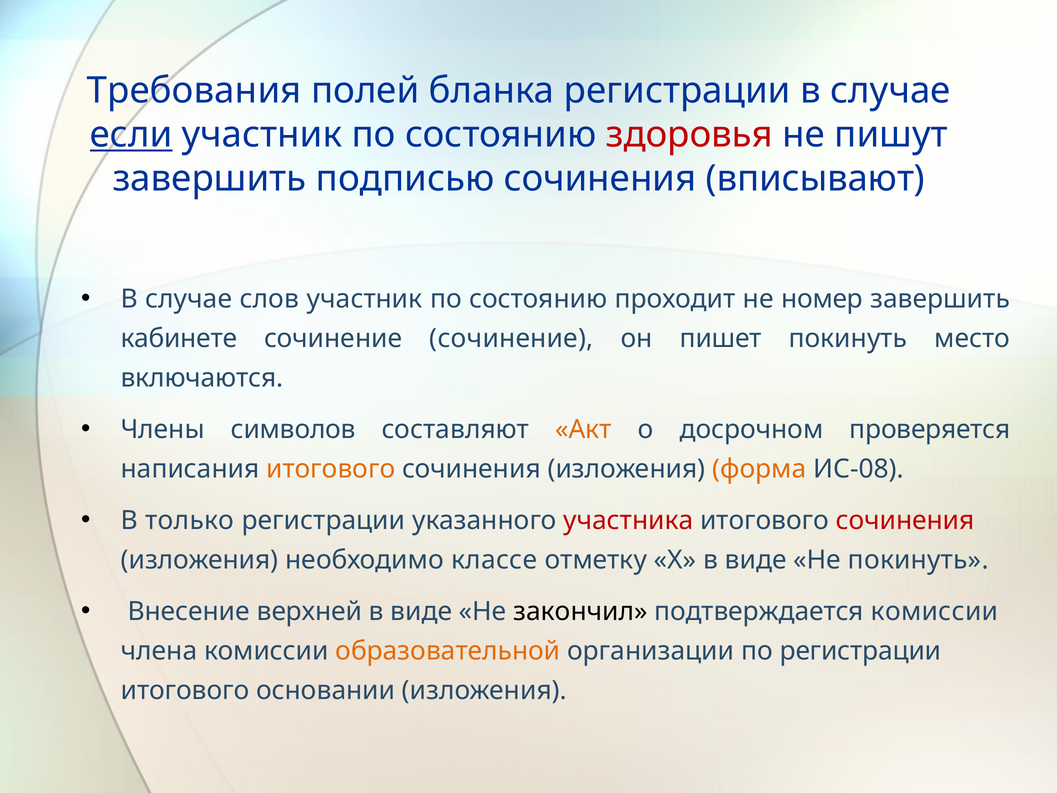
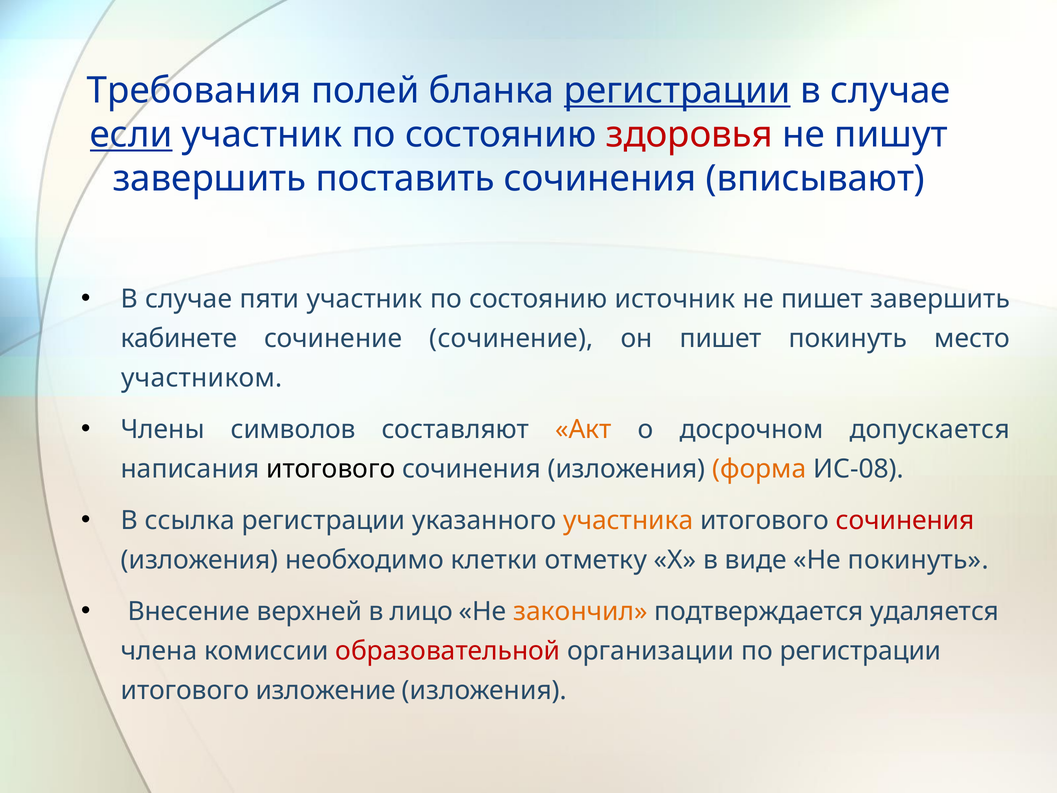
регистрации at (677, 91) underline: none -> present
подписью: подписью -> поставить
слов: слов -> пяти
проходит: проходит -> источник
не номер: номер -> пишет
включаются: включаются -> участником
проверяется: проверяется -> допускается
итогового at (331, 469) colour: orange -> black
только: только -> ссылка
участника colour: red -> orange
классе: классе -> клетки
виде at (421, 611): виде -> лицо
закончил colour: black -> orange
подтверждается комиссии: комиссии -> удаляется
образовательной colour: orange -> red
основании: основании -> изложение
